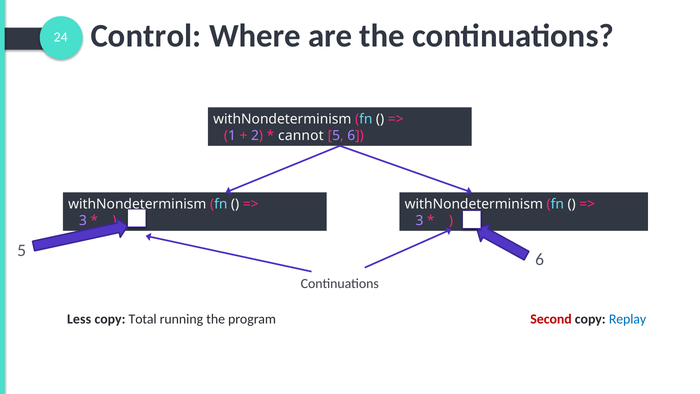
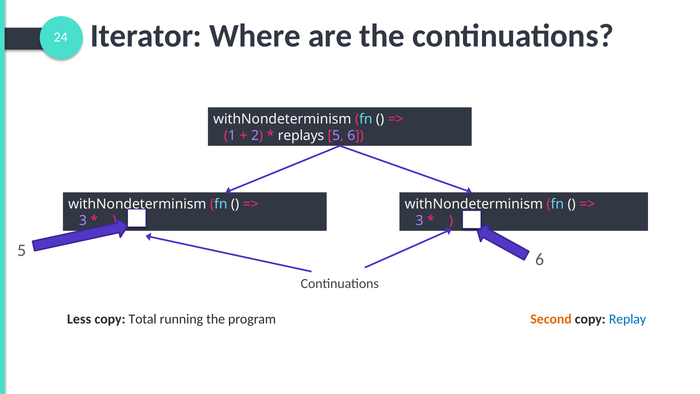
Control: Control -> Iterator
cannot: cannot -> replays
Second colour: red -> orange
